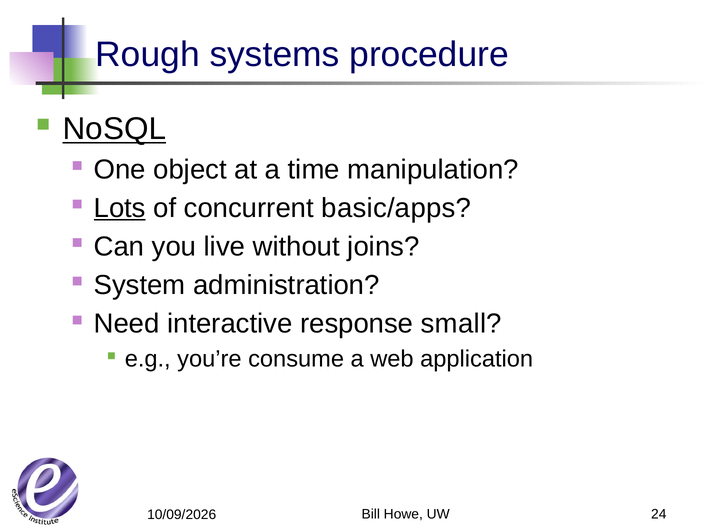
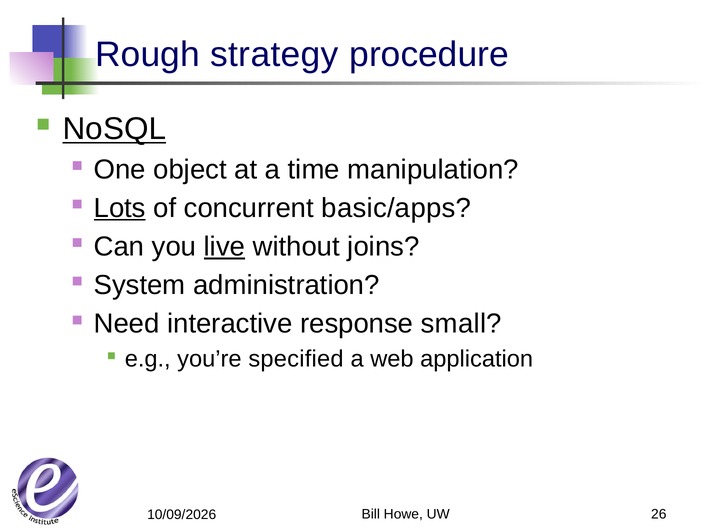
systems: systems -> strategy
live underline: none -> present
consume: consume -> specified
24: 24 -> 26
